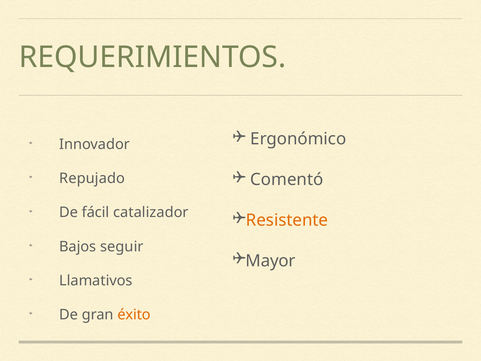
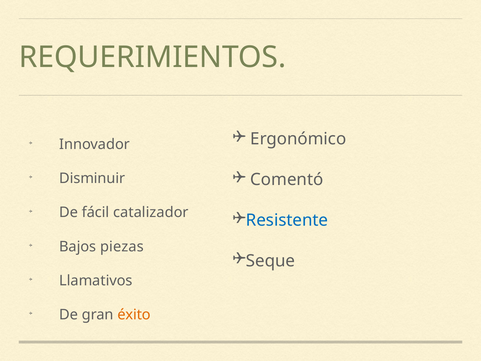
Repujado: Repujado -> Disminuir
Resistente colour: orange -> blue
seguir: seguir -> piezas
Mayor: Mayor -> Seque
